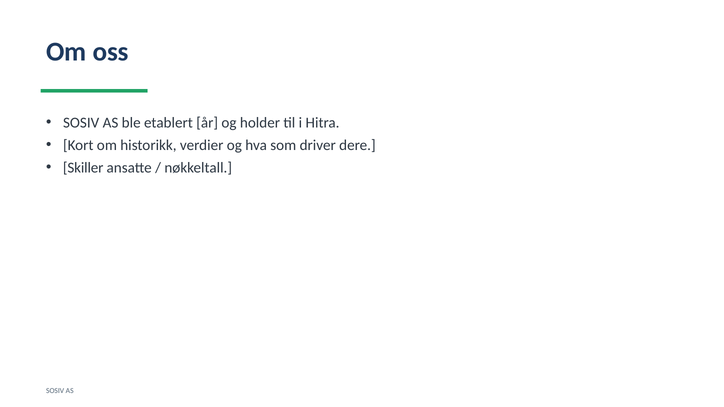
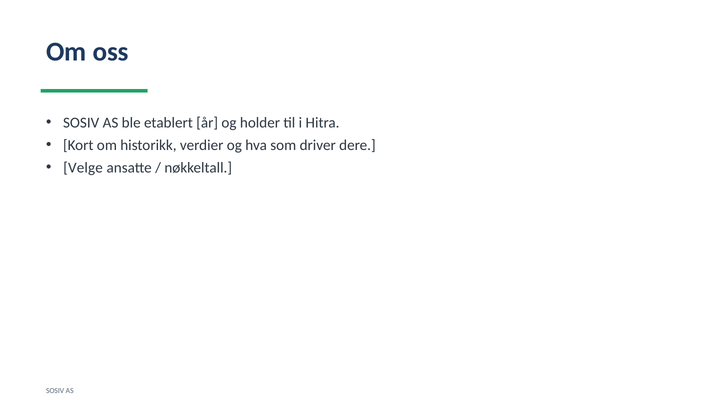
Skiller: Skiller -> Velge
